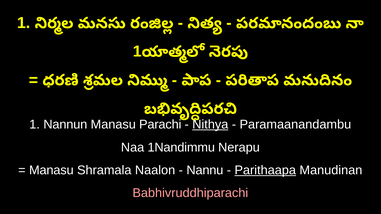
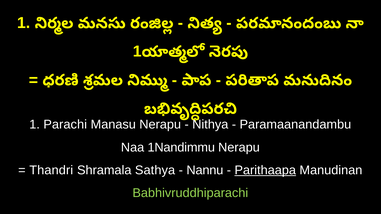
Nannun: Nannun -> Parachi
Manasu Parachi: Parachi -> Nerapu
Nithya underline: present -> none
Manasu at (51, 170): Manasu -> Thandri
Naalon: Naalon -> Sathya
Babhivruddhiparachi colour: pink -> light green
